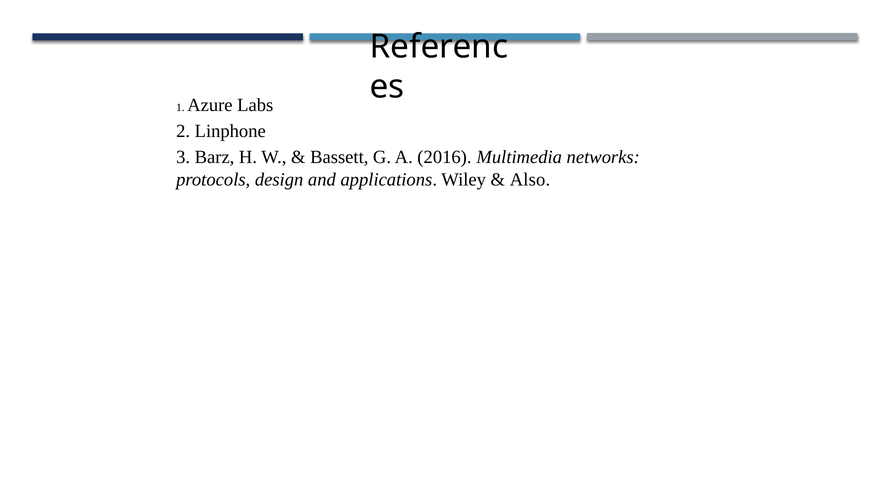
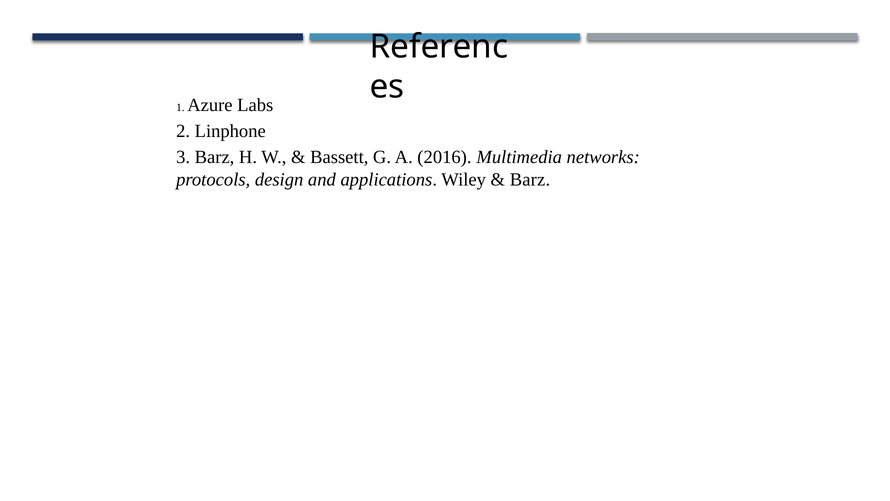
Also at (530, 179): Also -> Barz
